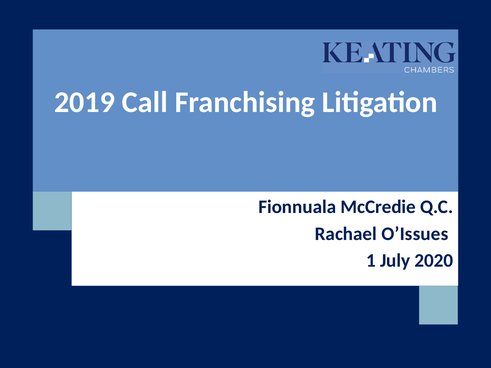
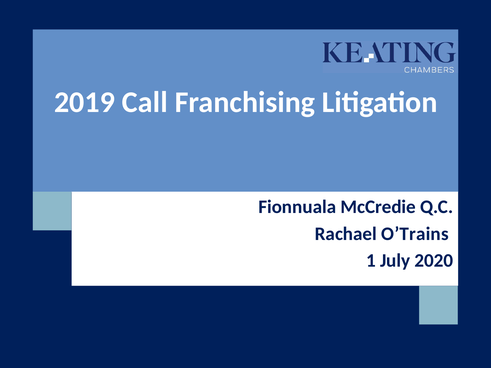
O’Issues: O’Issues -> O’Trains
